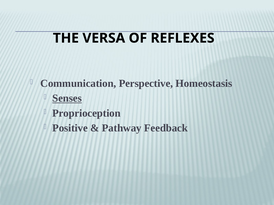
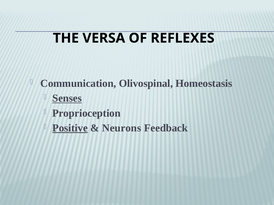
Perspective: Perspective -> Olivospinal
Positive underline: none -> present
Pathway: Pathway -> Neurons
